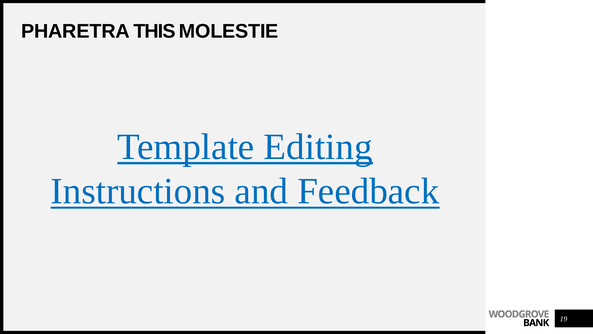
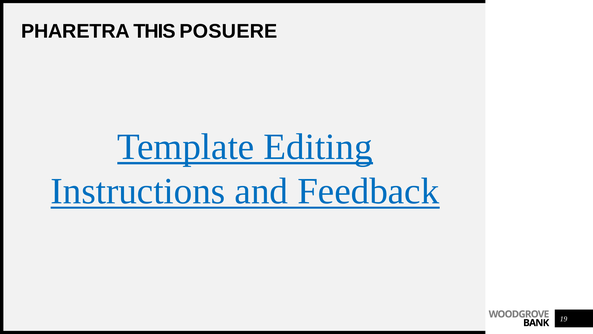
MOLESTIE: MOLESTIE -> POSUERE
